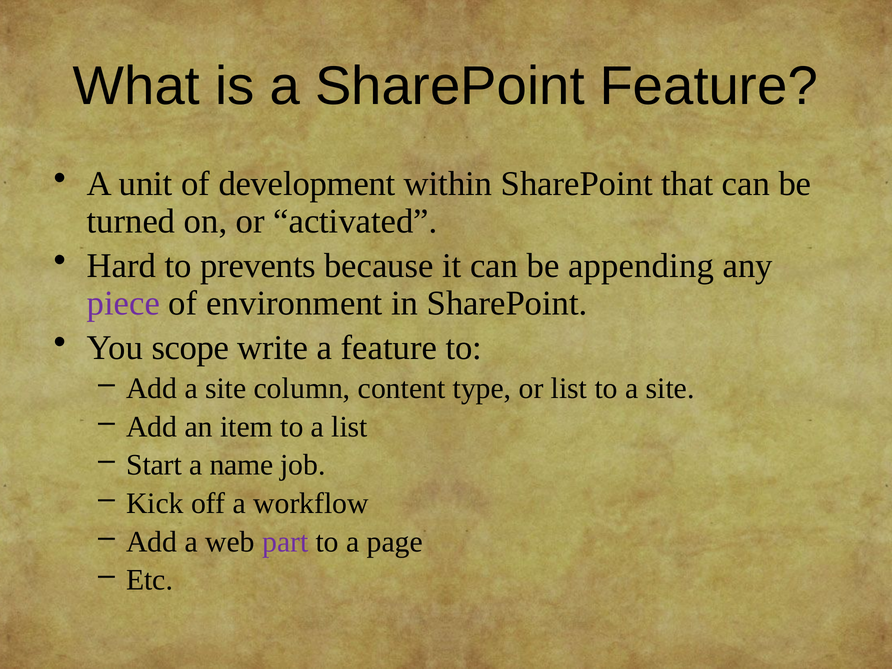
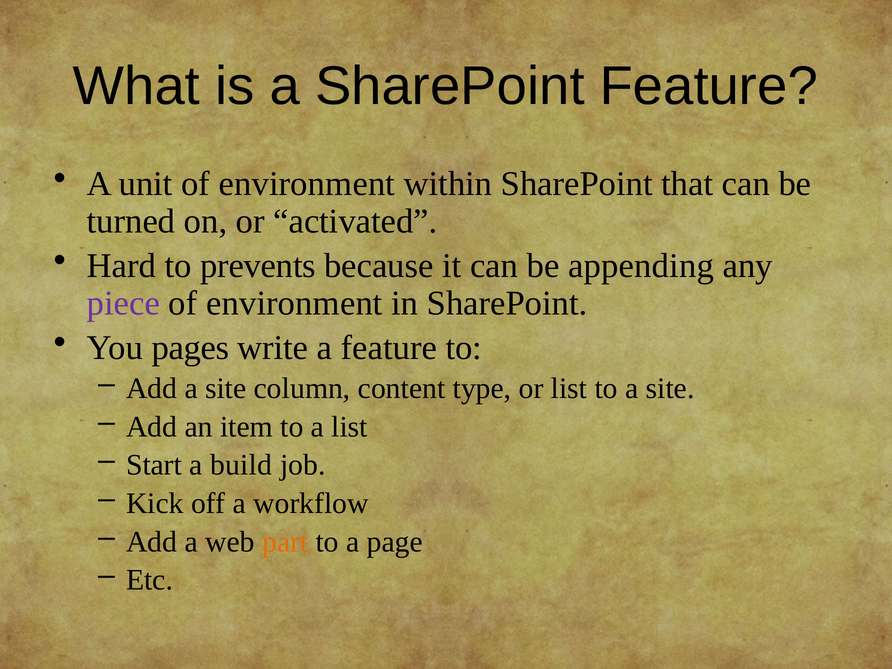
unit of development: development -> environment
scope: scope -> pages
name: name -> build
part colour: purple -> orange
